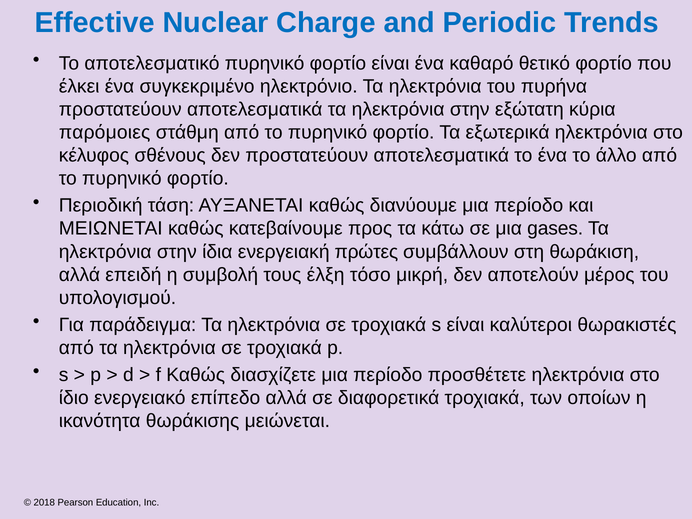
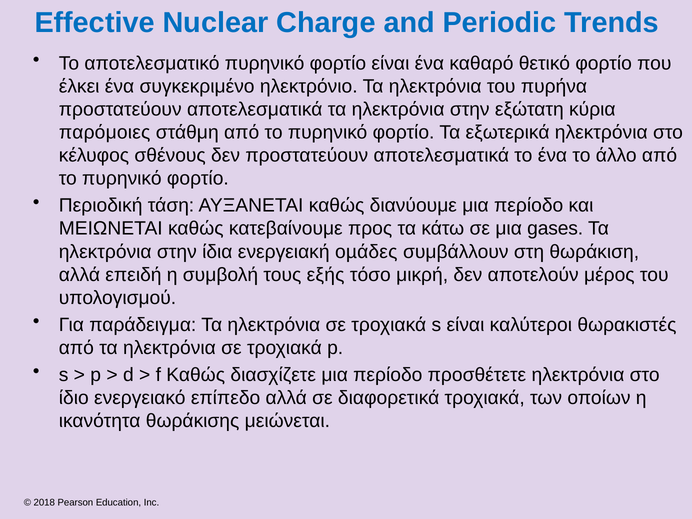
πρώτες: πρώτες -> οµάδες
έλξη: έλξη -> εξής
